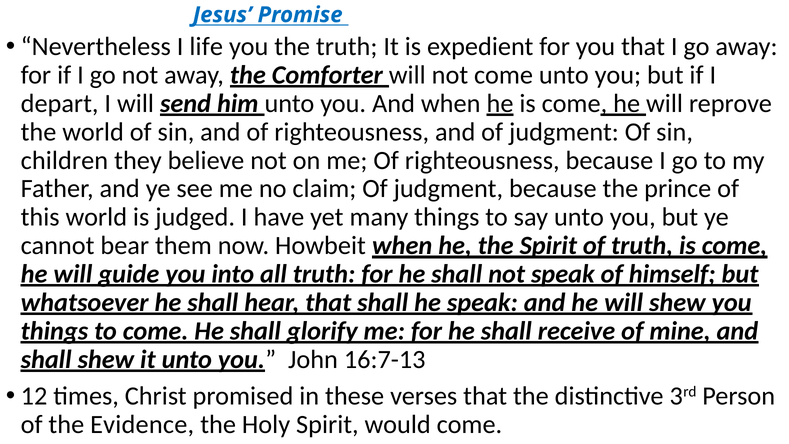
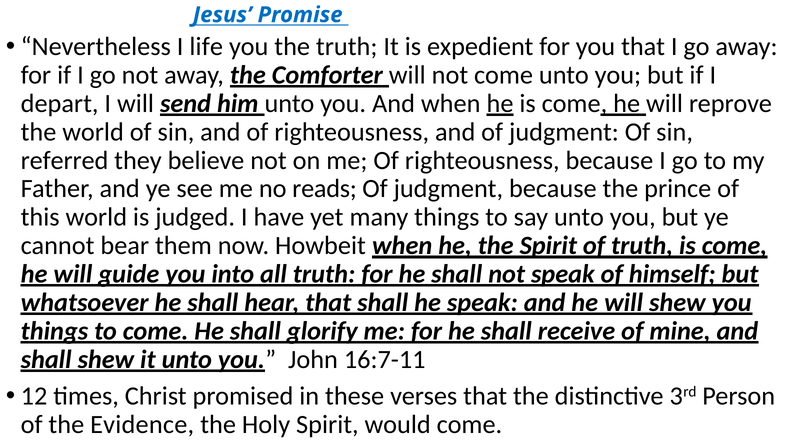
children: children -> referred
claim: claim -> reads
16:7-13: 16:7-13 -> 16:7-11
